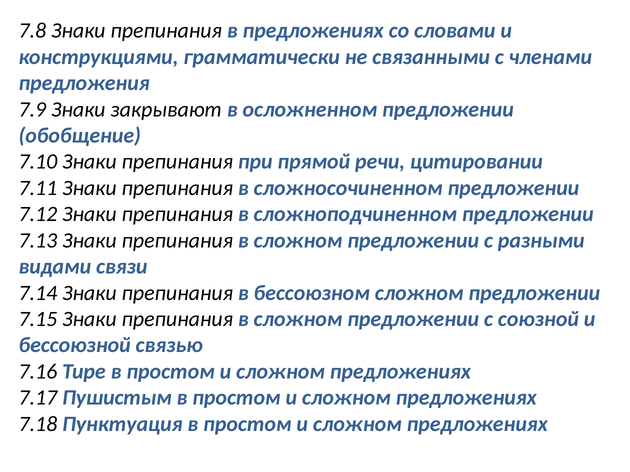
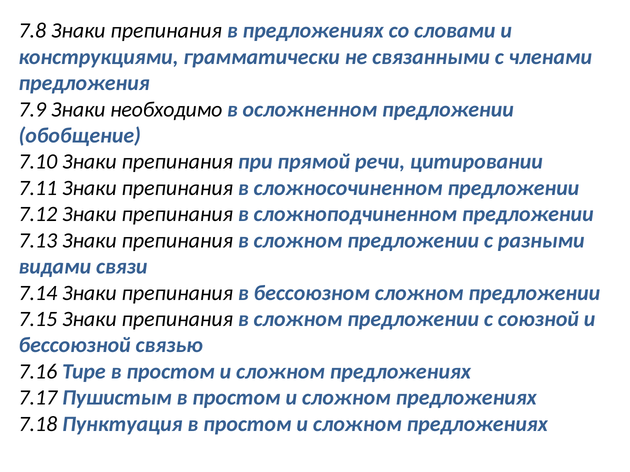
закрывают: закрывают -> необходимо
